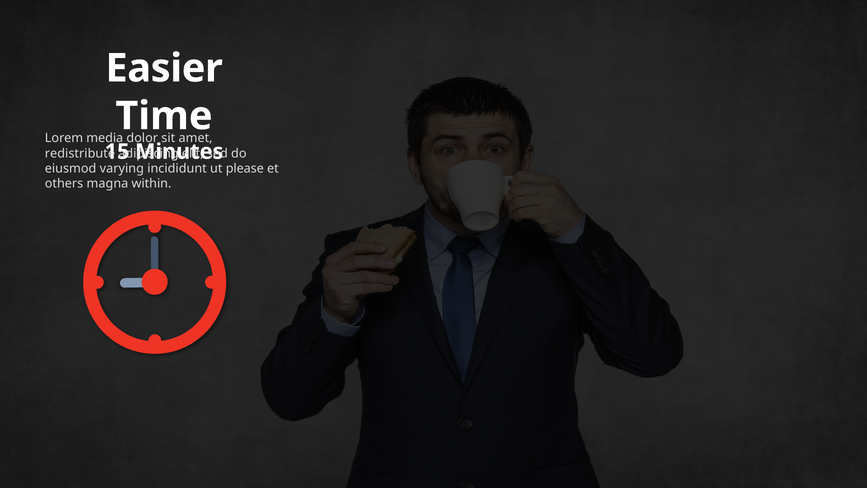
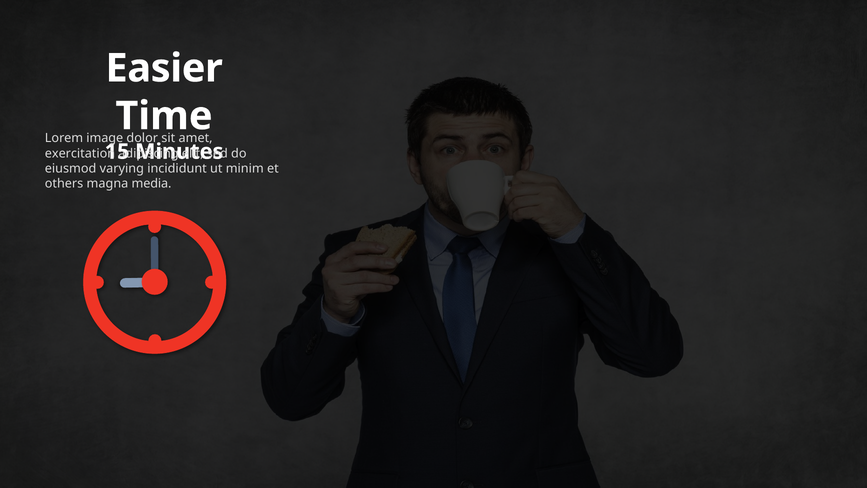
media: media -> image
redistribute: redistribute -> exercitation
please: please -> minim
within: within -> media
